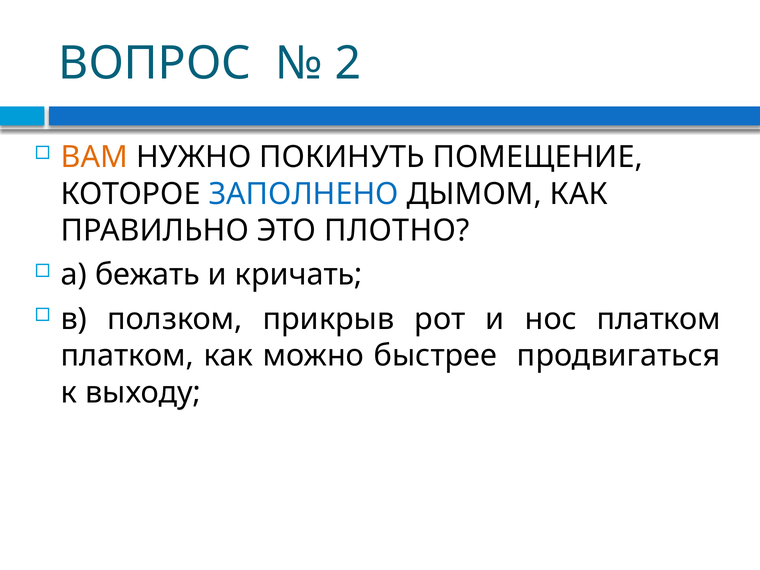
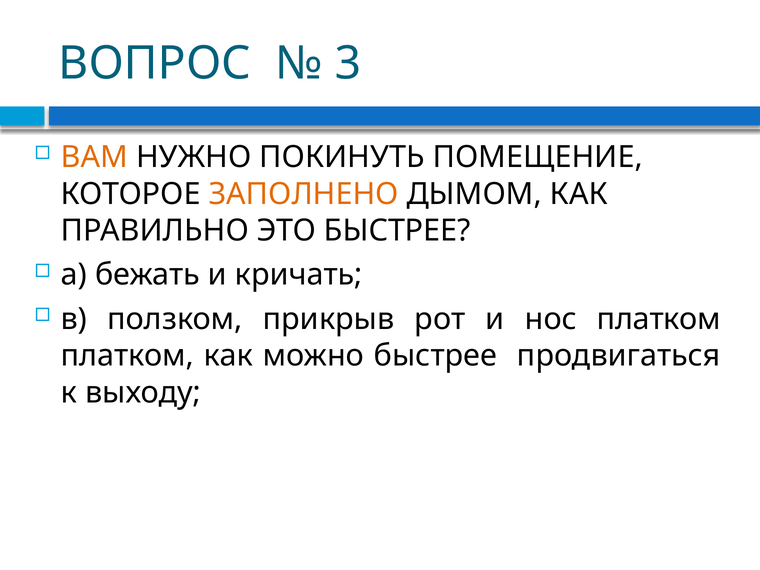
2: 2 -> 3
ЗАПОЛНЕНО colour: blue -> orange
ЭТО ПЛОТНО: ПЛОТНО -> БЫСТРЕЕ
